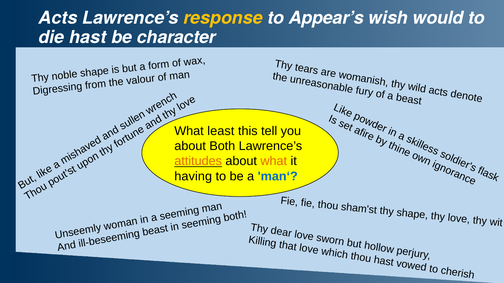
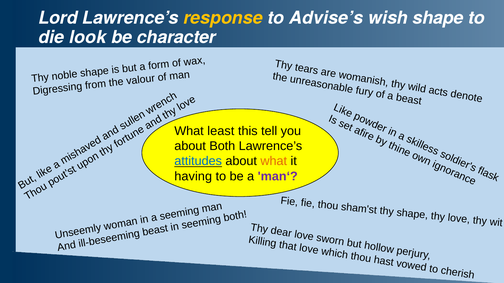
Acts at (58, 18): Acts -> Lord
Appear’s: Appear’s -> Advise’s
wish would: would -> shape
die hast: hast -> look
attitudes colour: orange -> blue
man‘ colour: blue -> purple
